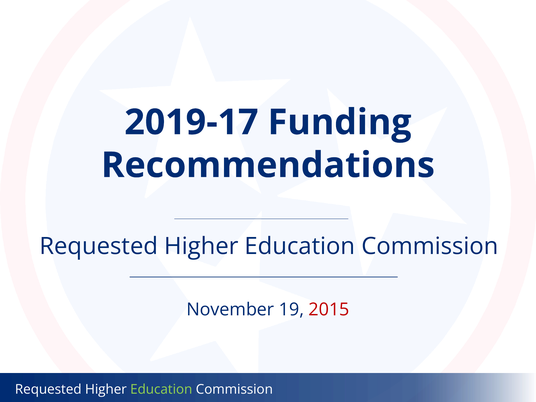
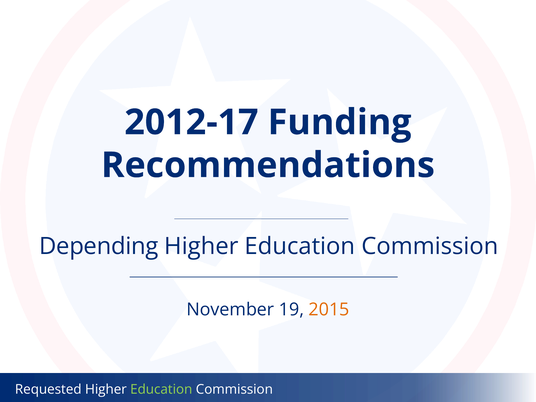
2019-17: 2019-17 -> 2012-17
Requested at (99, 246): Requested -> Depending
2015 colour: red -> orange
